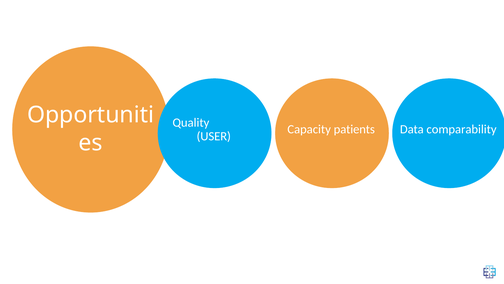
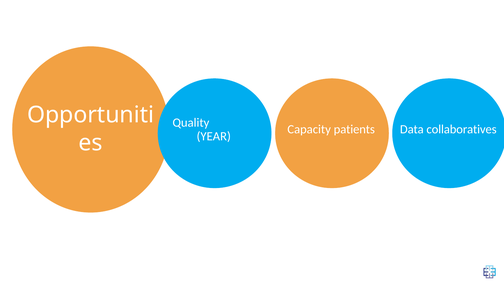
comparability: comparability -> collaboratives
USER: USER -> YEAR
